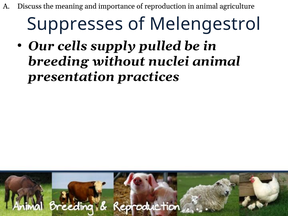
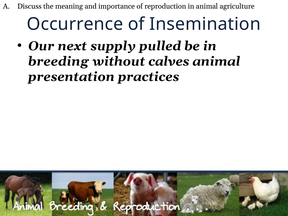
Suppresses: Suppresses -> Occurrence
Melengestrol: Melengestrol -> Insemination
cells: cells -> next
nuclei: nuclei -> calves
